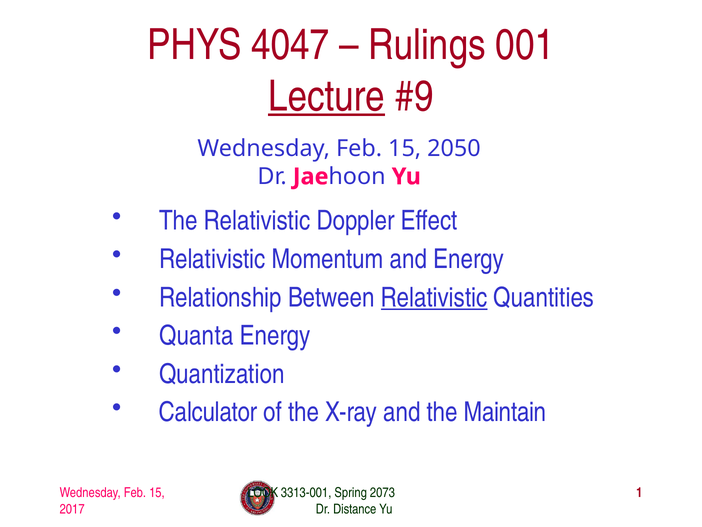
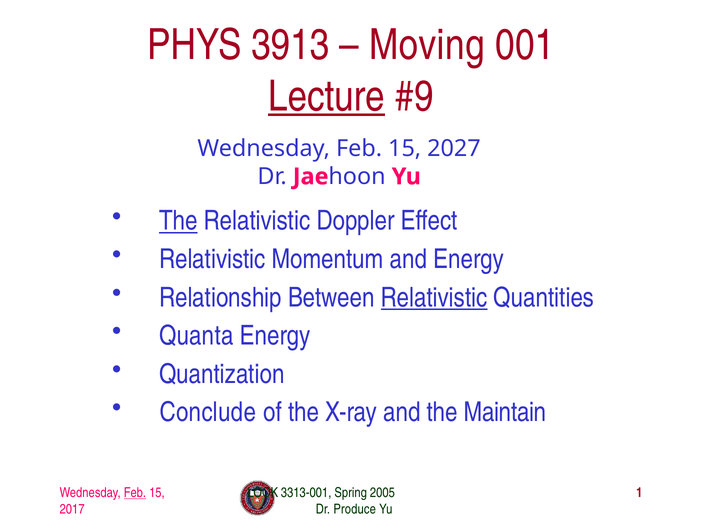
4047: 4047 -> 3913
Rulings: Rulings -> Moving
2050: 2050 -> 2027
The at (178, 221) underline: none -> present
Calculator: Calculator -> Conclude
Feb at (135, 492) underline: none -> present
2073: 2073 -> 2005
Distance: Distance -> Produce
